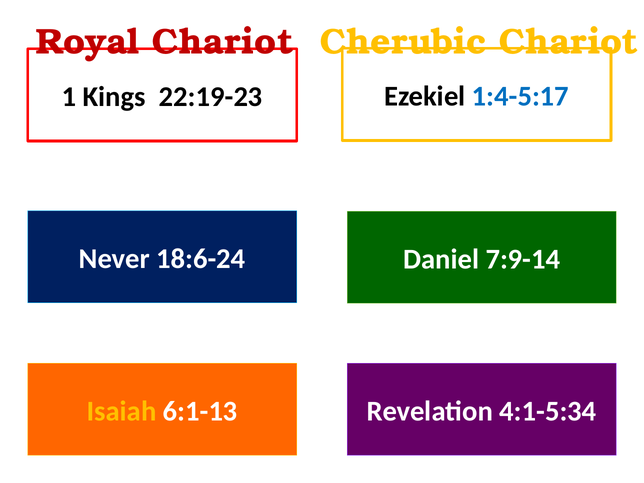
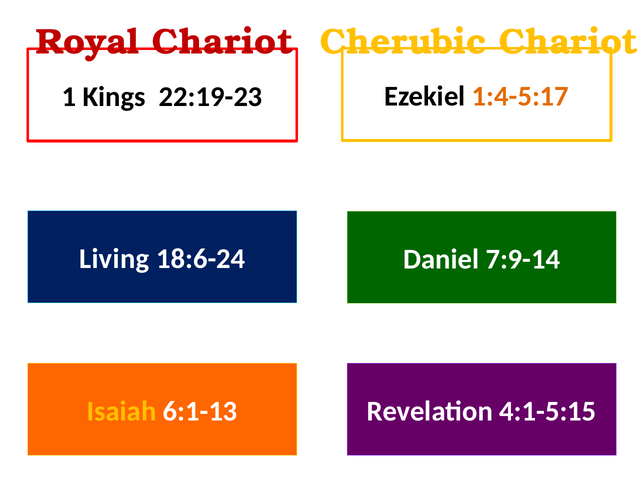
1:4-5:17 colour: blue -> orange
Never: Never -> Living
4:1-5:34: 4:1-5:34 -> 4:1-5:15
